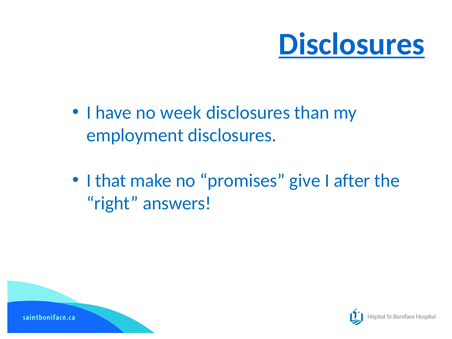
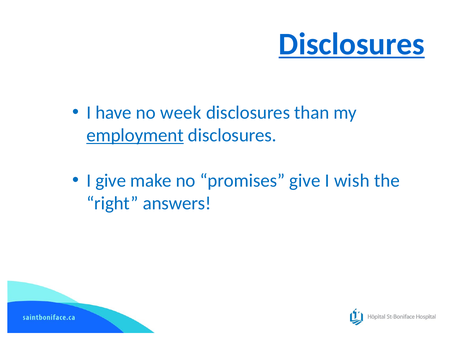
employment underline: none -> present
I that: that -> give
after: after -> wish
